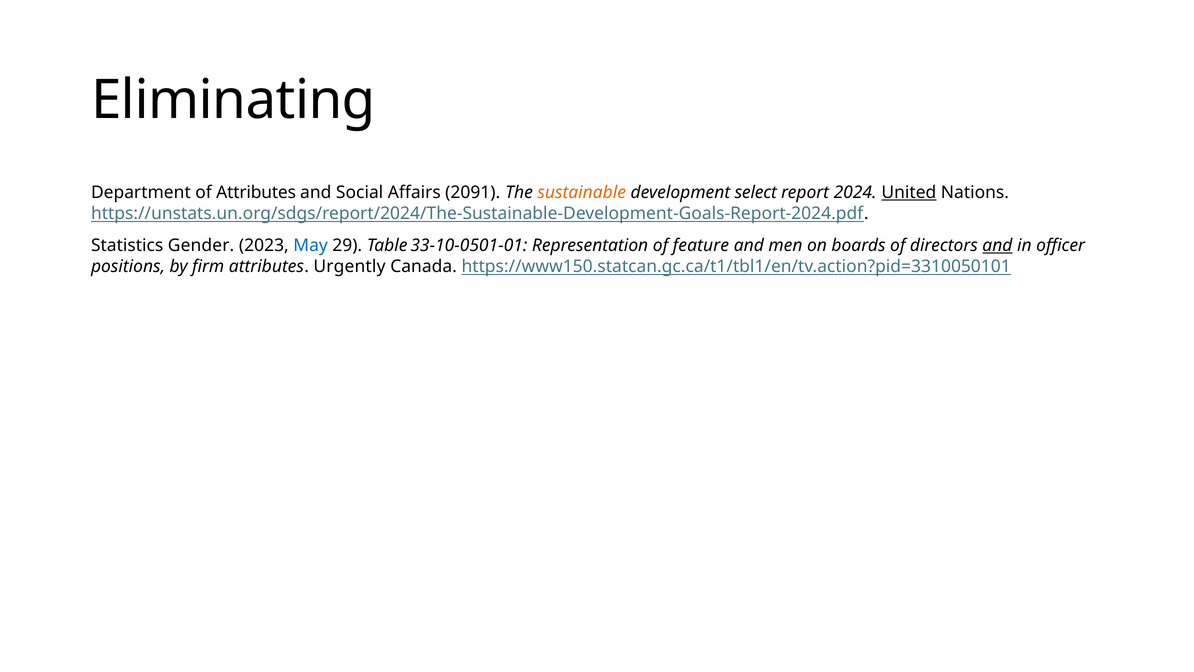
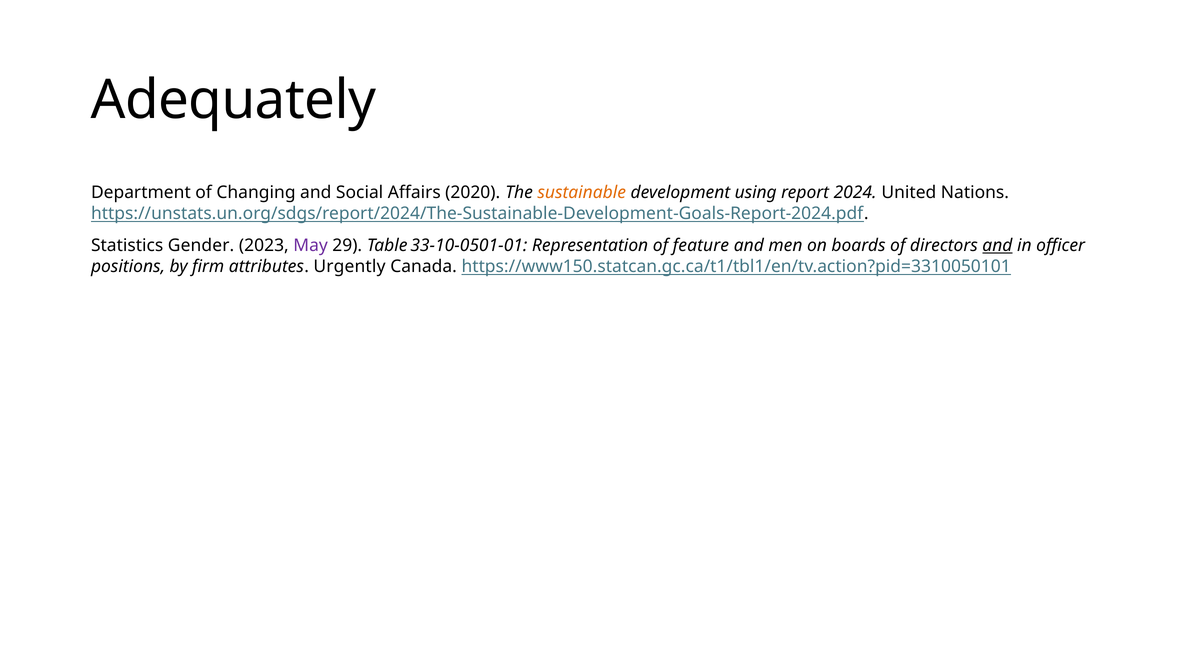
Eliminating: Eliminating -> Adequately
of Attributes: Attributes -> Changing
2091: 2091 -> 2020
select: select -> using
United underline: present -> none
May colour: blue -> purple
